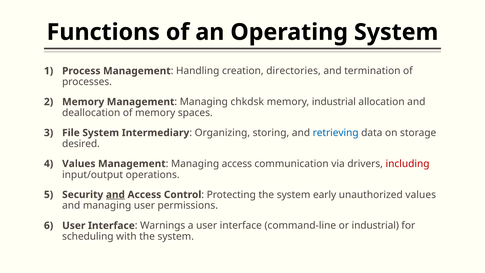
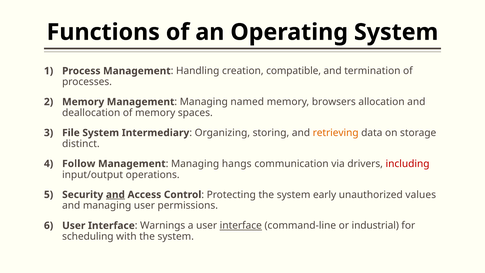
directories: directories -> compatible
chkdsk: chkdsk -> named
memory industrial: industrial -> browsers
retrieving colour: blue -> orange
desired: desired -> distinct
Values at (79, 164): Values -> Follow
Managing access: access -> hangs
interface at (241, 225) underline: none -> present
